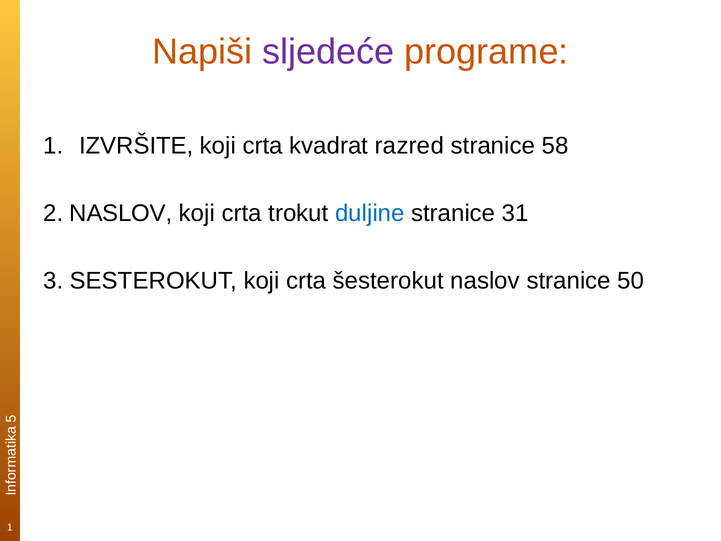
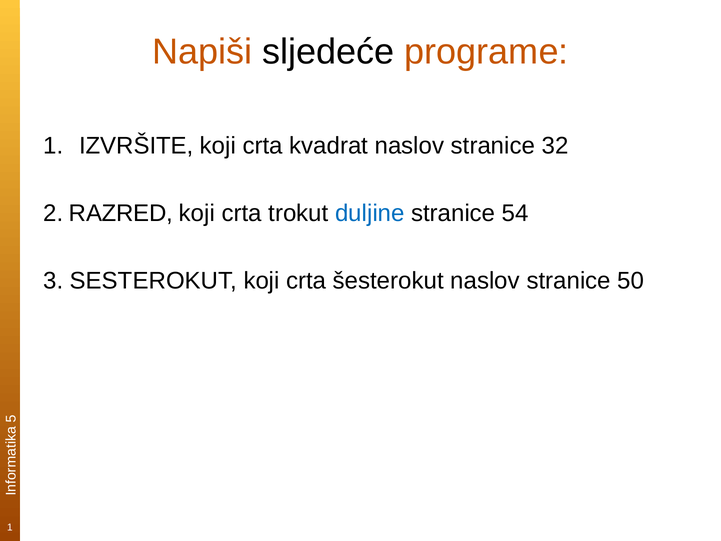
sljedeće colour: purple -> black
kvadrat razred: razred -> naslov
58: 58 -> 32
2 NASLOV: NASLOV -> RAZRED
31: 31 -> 54
